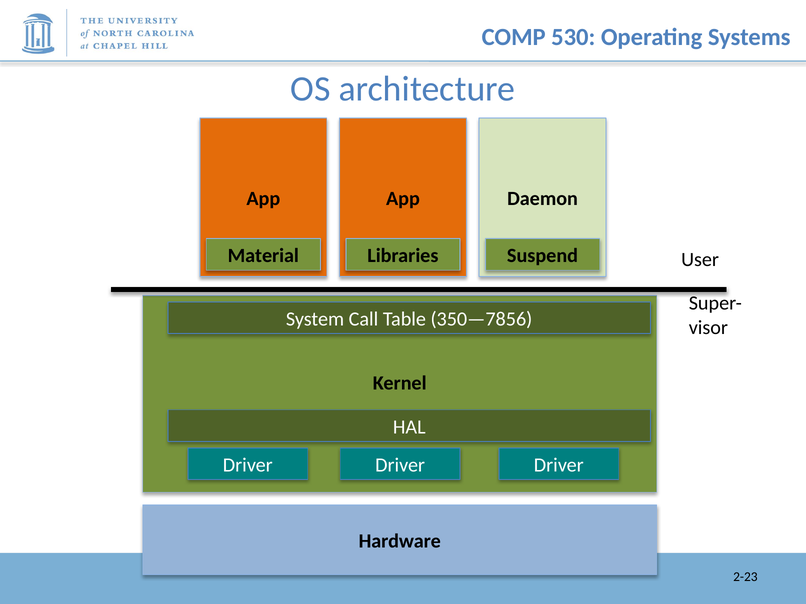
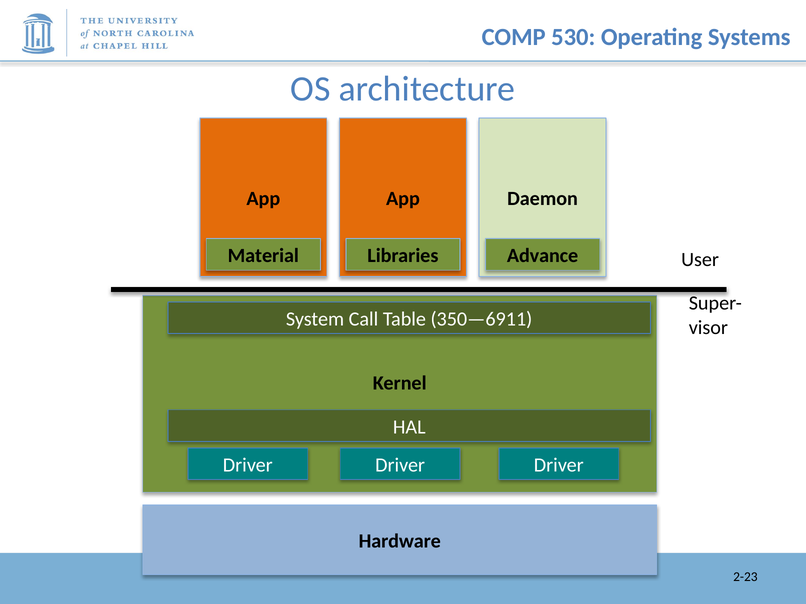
Suspend: Suspend -> Advance
350—7856: 350—7856 -> 350—6911
